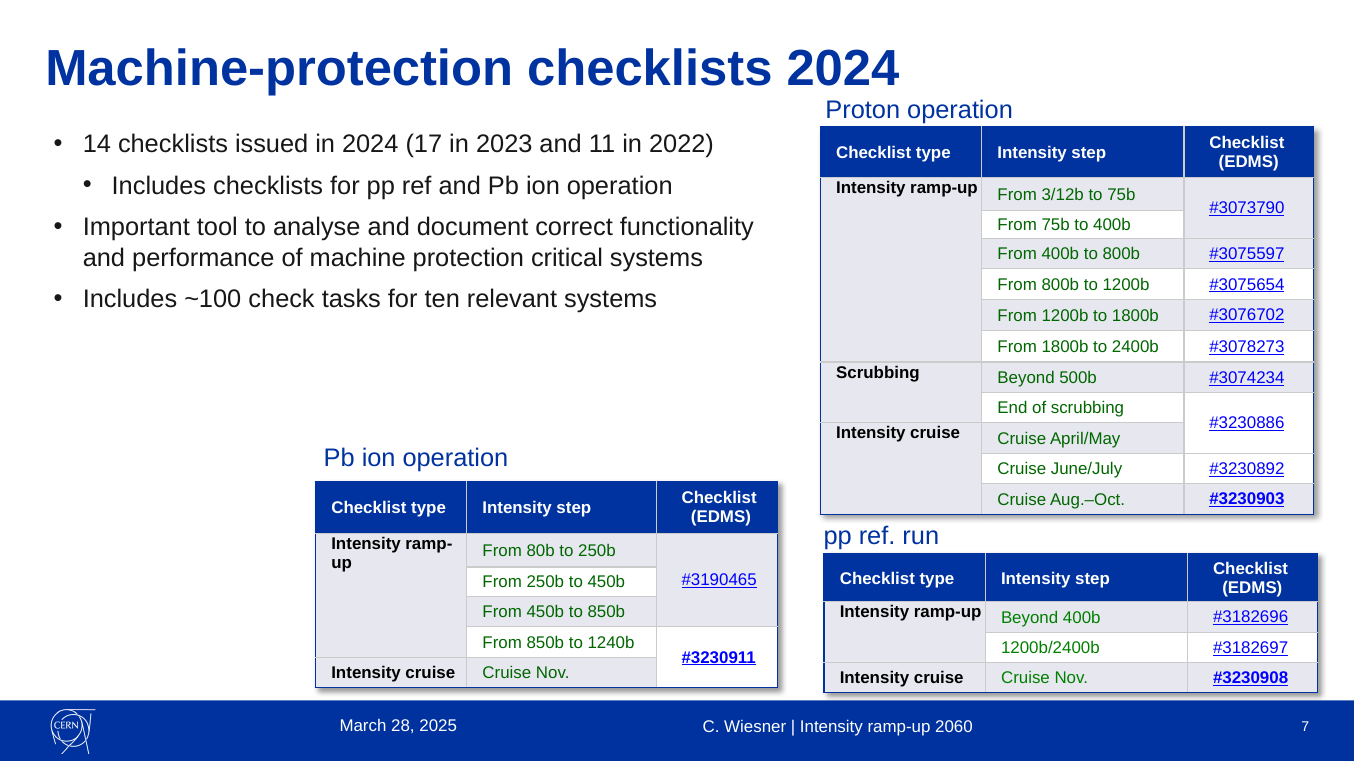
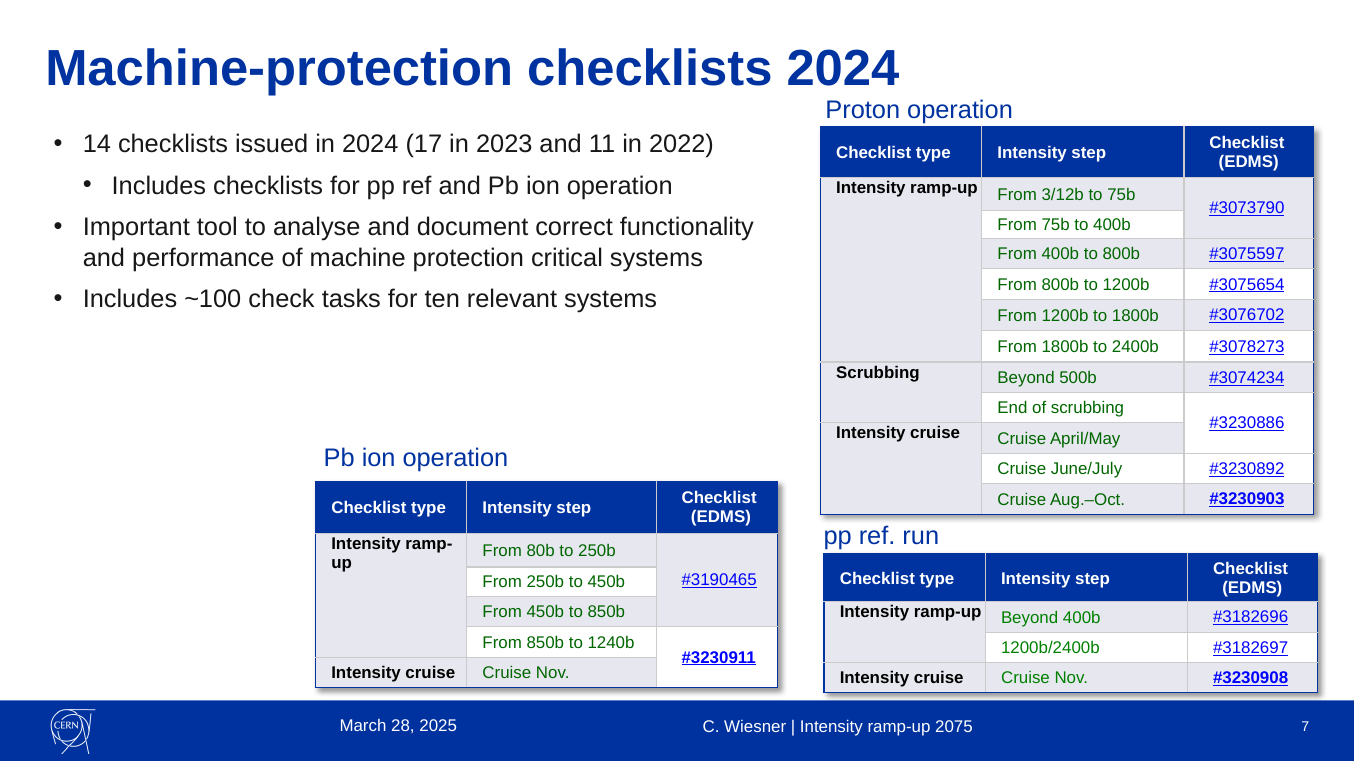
2060: 2060 -> 2075
